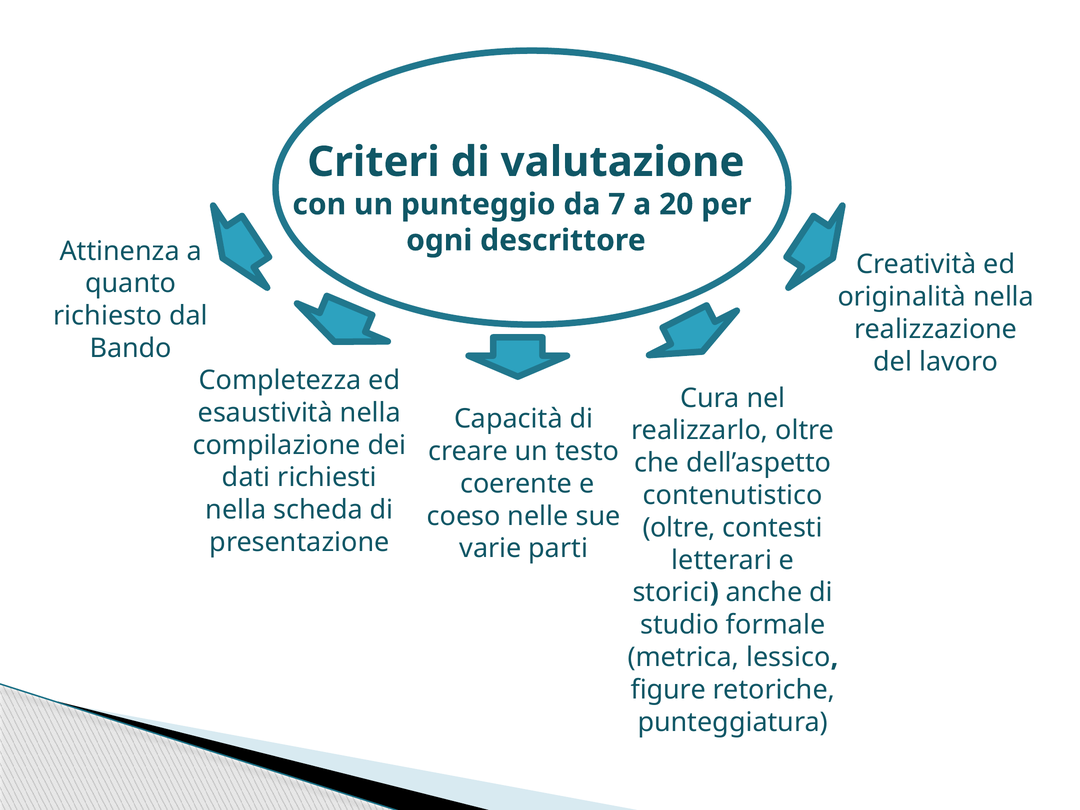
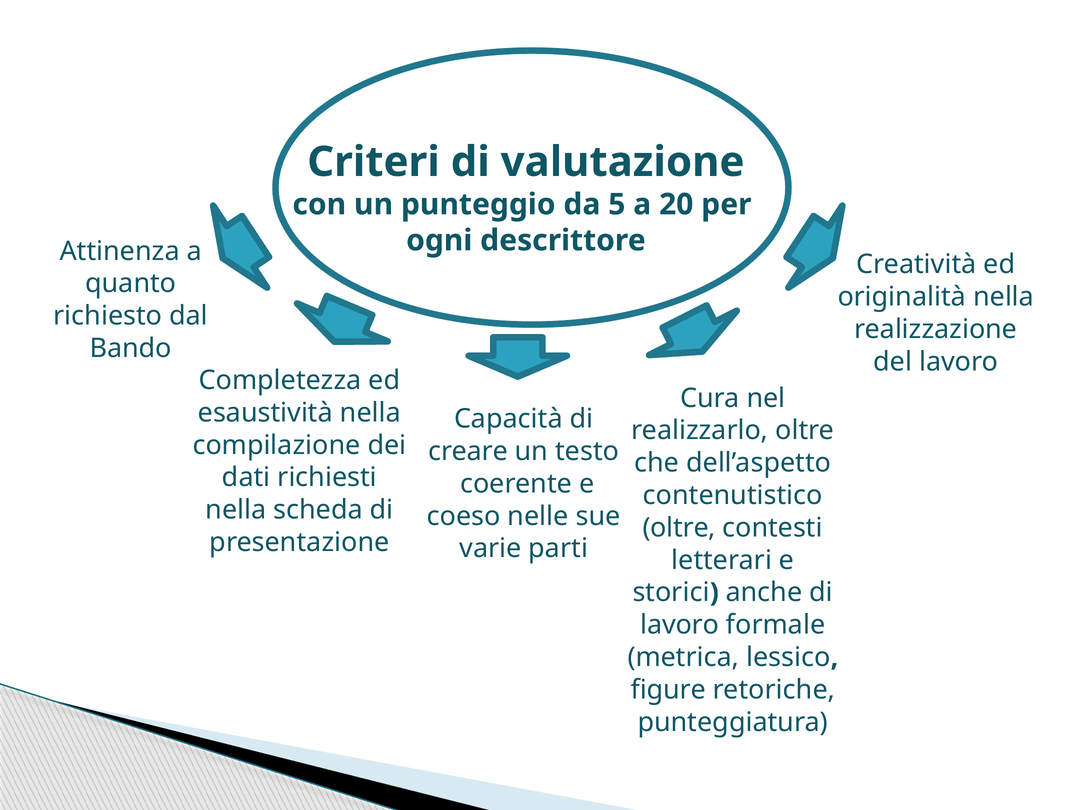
7: 7 -> 5
studio at (680, 625): studio -> lavoro
